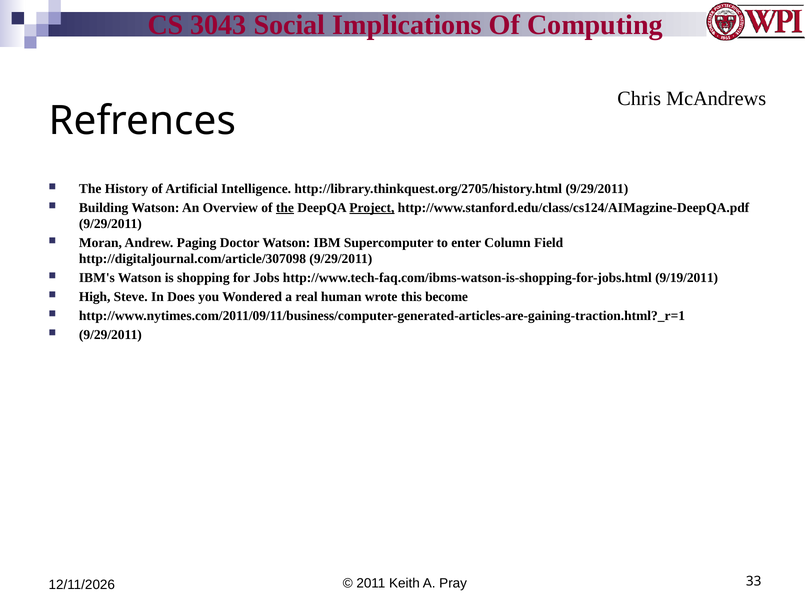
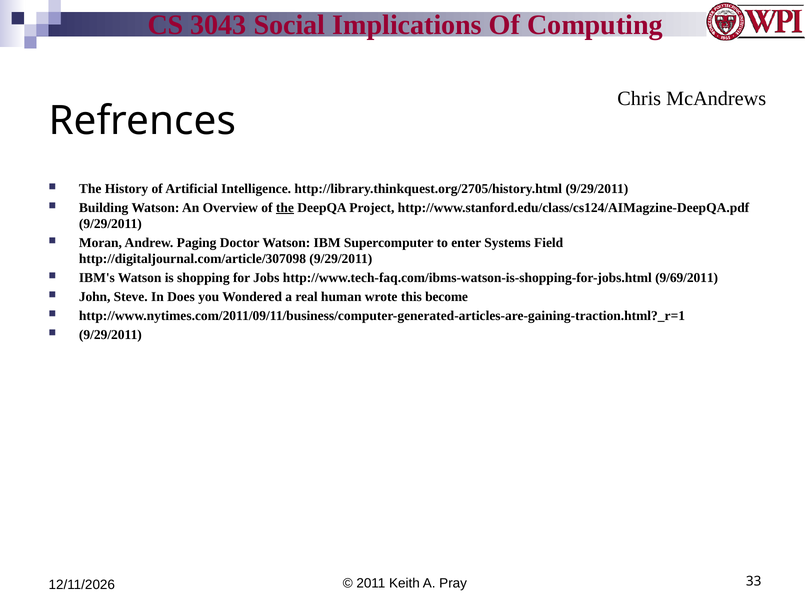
Project underline: present -> none
Column: Column -> Systems
9/19/2011: 9/19/2011 -> 9/69/2011
High: High -> John
